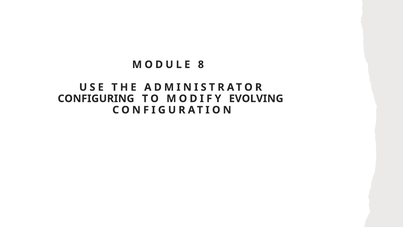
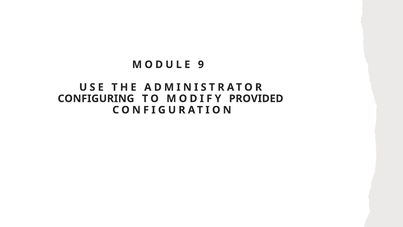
8: 8 -> 9
EVOLVING: EVOLVING -> PROVIDED
